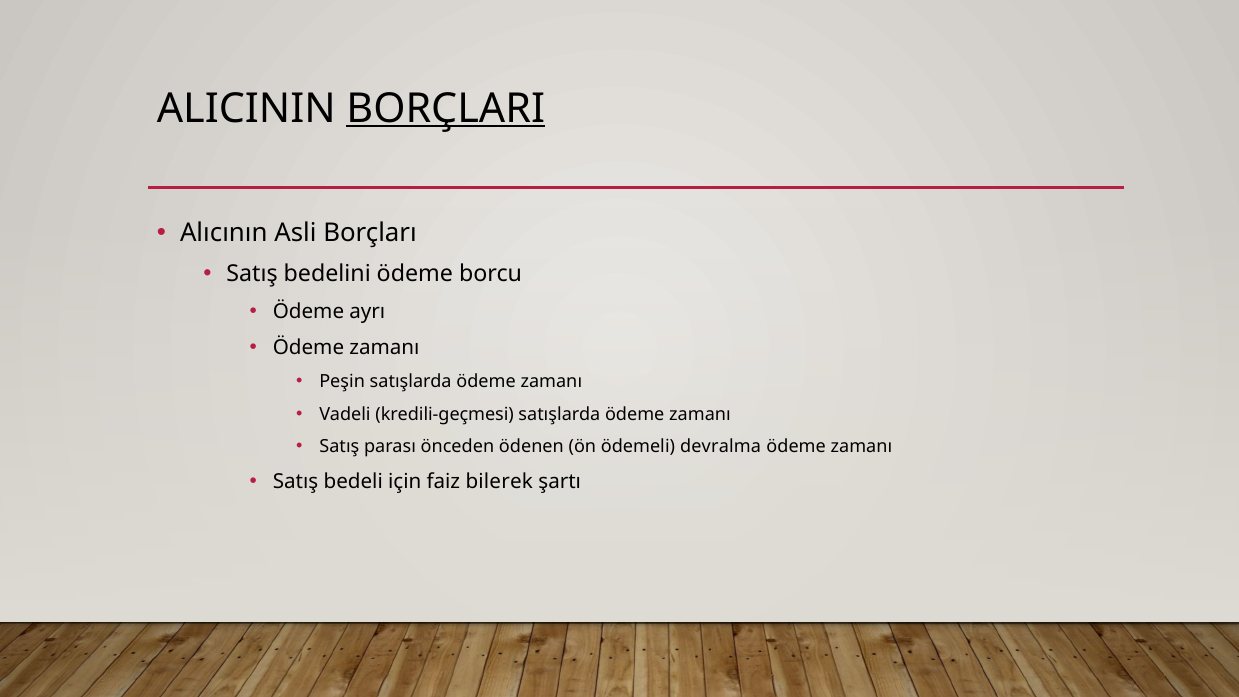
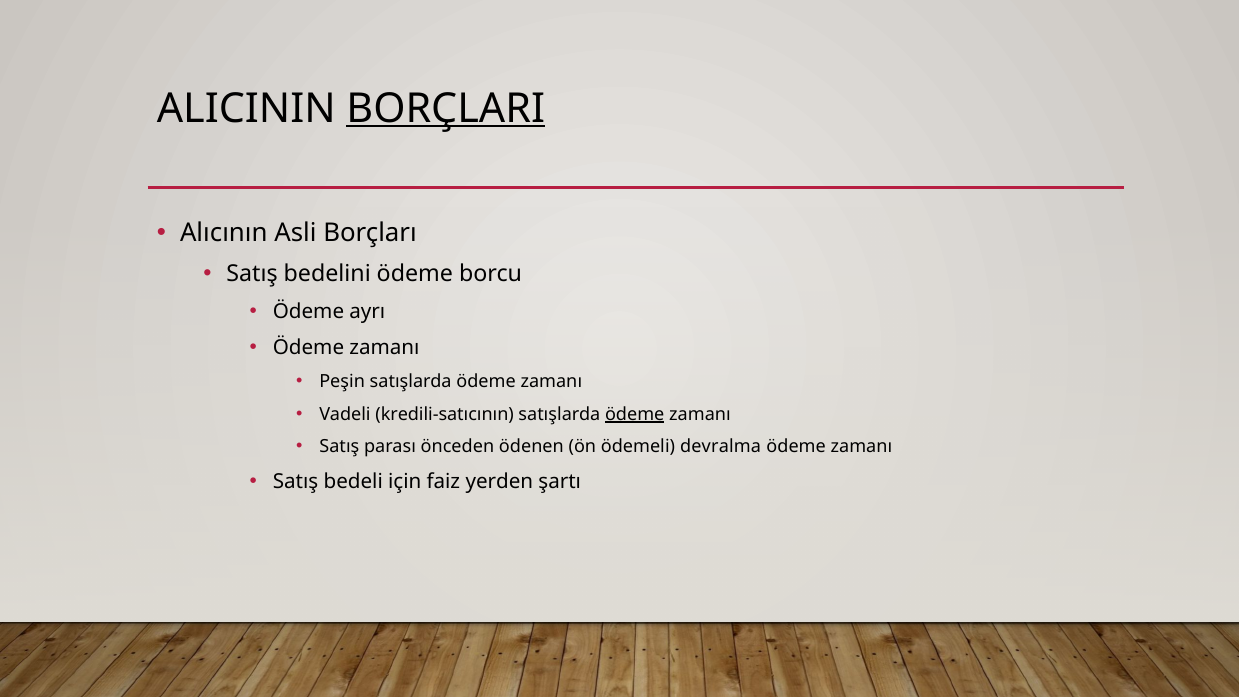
kredili-geçmesi: kredili-geçmesi -> kredili-satıcının
ödeme at (635, 414) underline: none -> present
bilerek: bilerek -> yerden
